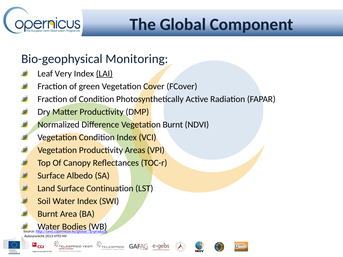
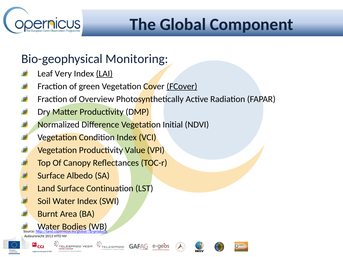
FCover underline: none -> present
of Condition: Condition -> Overview
Vegetation Burnt: Burnt -> Initial
Areas: Areas -> Value
